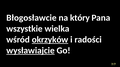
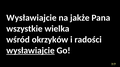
Błogosławcie at (31, 18): Błogosławcie -> Wysławiajcie
który: który -> jakże
okrzyków underline: present -> none
